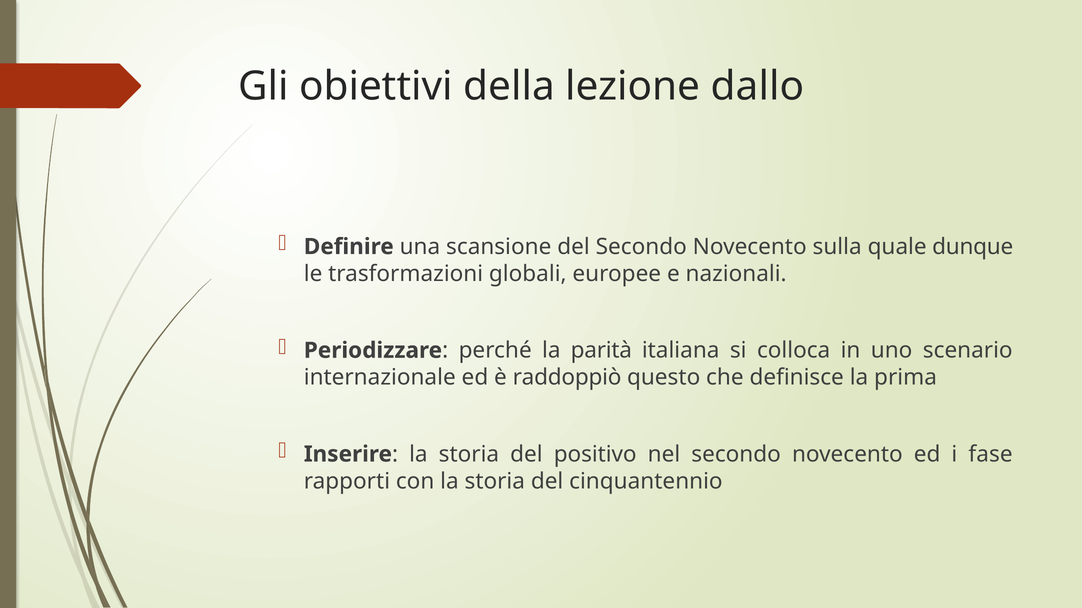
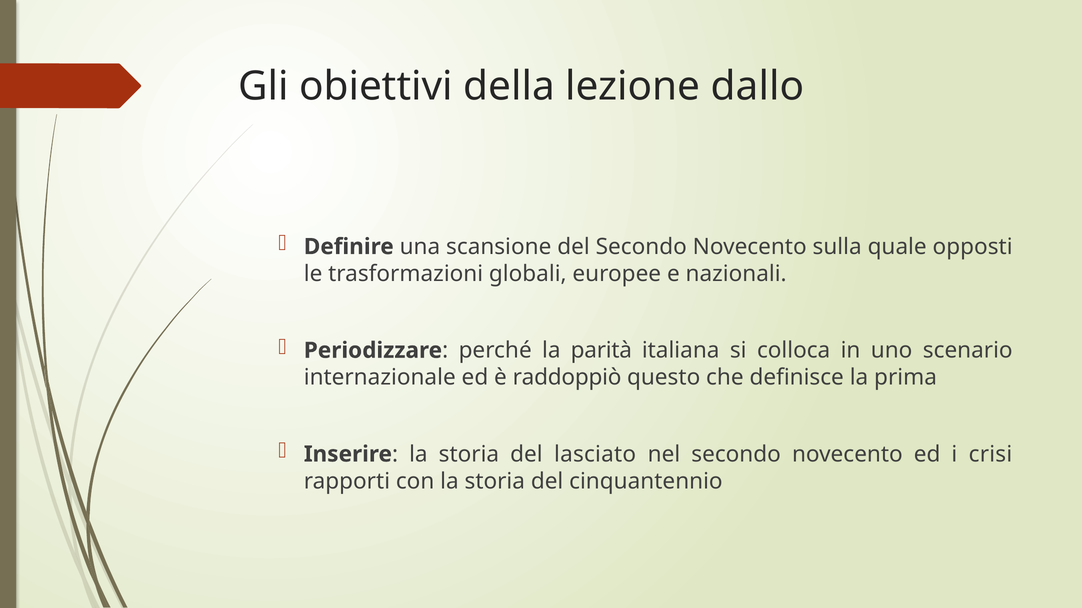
dunque: dunque -> opposti
positivo: positivo -> lasciato
fase: fase -> crisi
